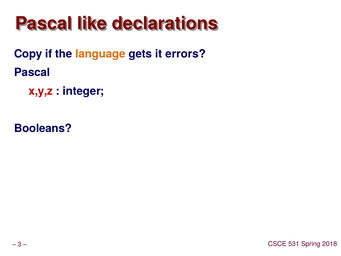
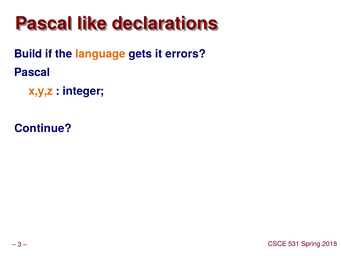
Copy: Copy -> Build
x,y,z colour: red -> orange
Booleans: Booleans -> Continue
